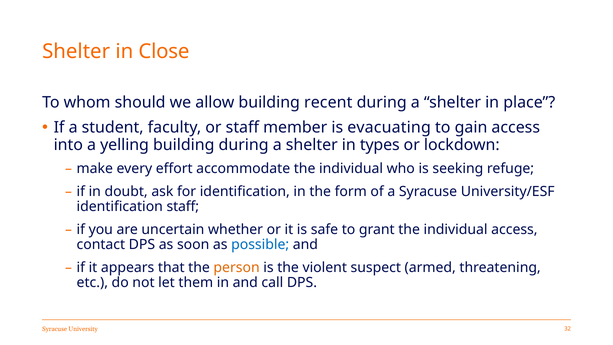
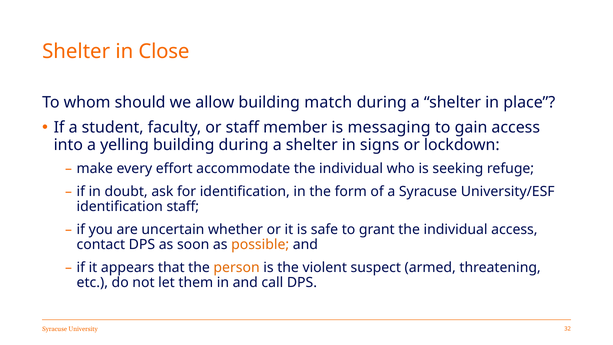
recent: recent -> match
evacuating: evacuating -> messaging
types: types -> signs
possible colour: blue -> orange
